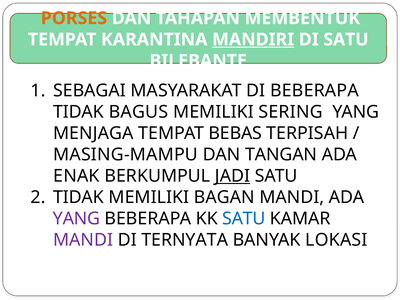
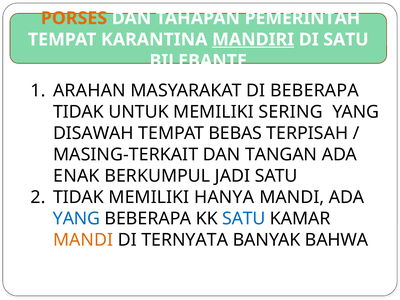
MEMBENTUK: MEMBENTUK -> PEMERINTAH
SEBAGAI: SEBAGAI -> ARAHAN
BAGUS: BAGUS -> UNTUK
MENJAGA: MENJAGA -> DISAWAH
MASING-MAMPU: MASING-MAMPU -> MASING-TERKAIT
JADI underline: present -> none
BAGAN: BAGAN -> HANYA
YANG at (77, 219) colour: purple -> blue
MANDI at (83, 240) colour: purple -> orange
LOKASI: LOKASI -> BAHWA
